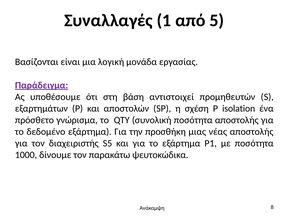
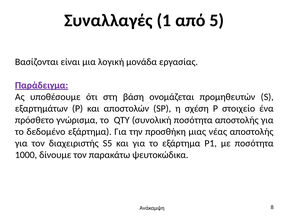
αντιστοιχεί: αντιστοιχεί -> ονομάζεται
isolation: isolation -> στοιχείο
